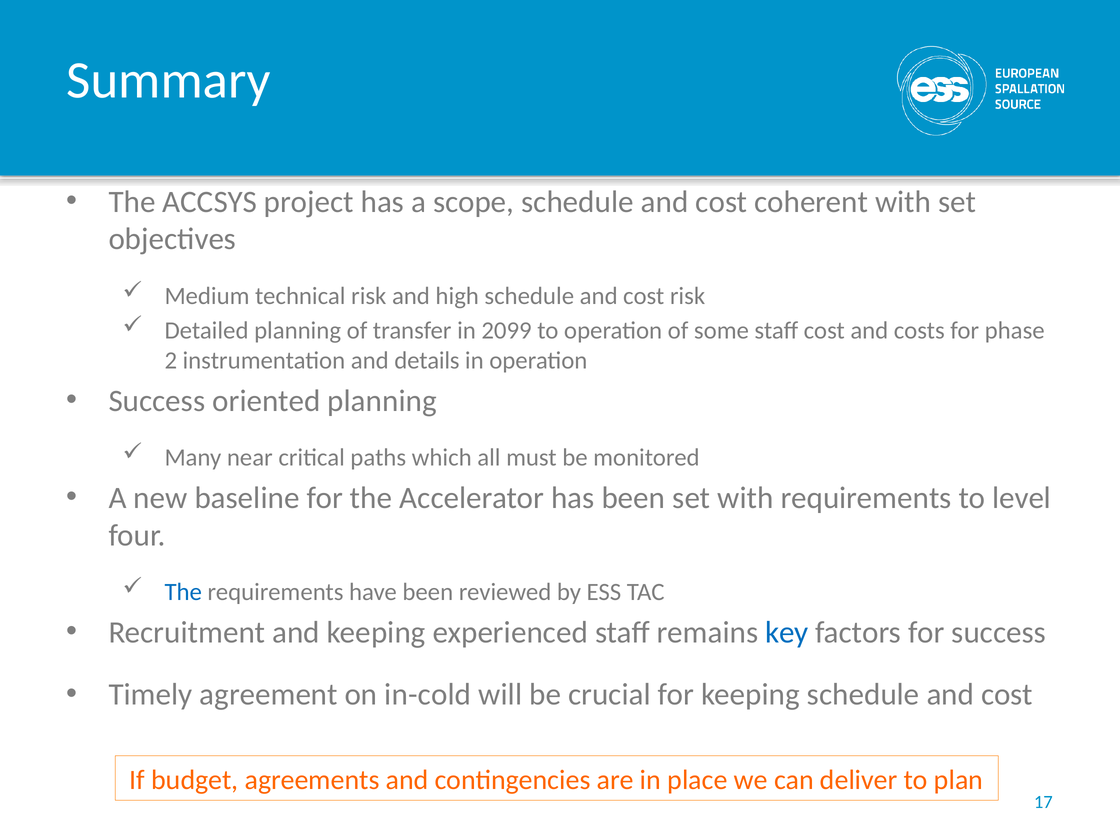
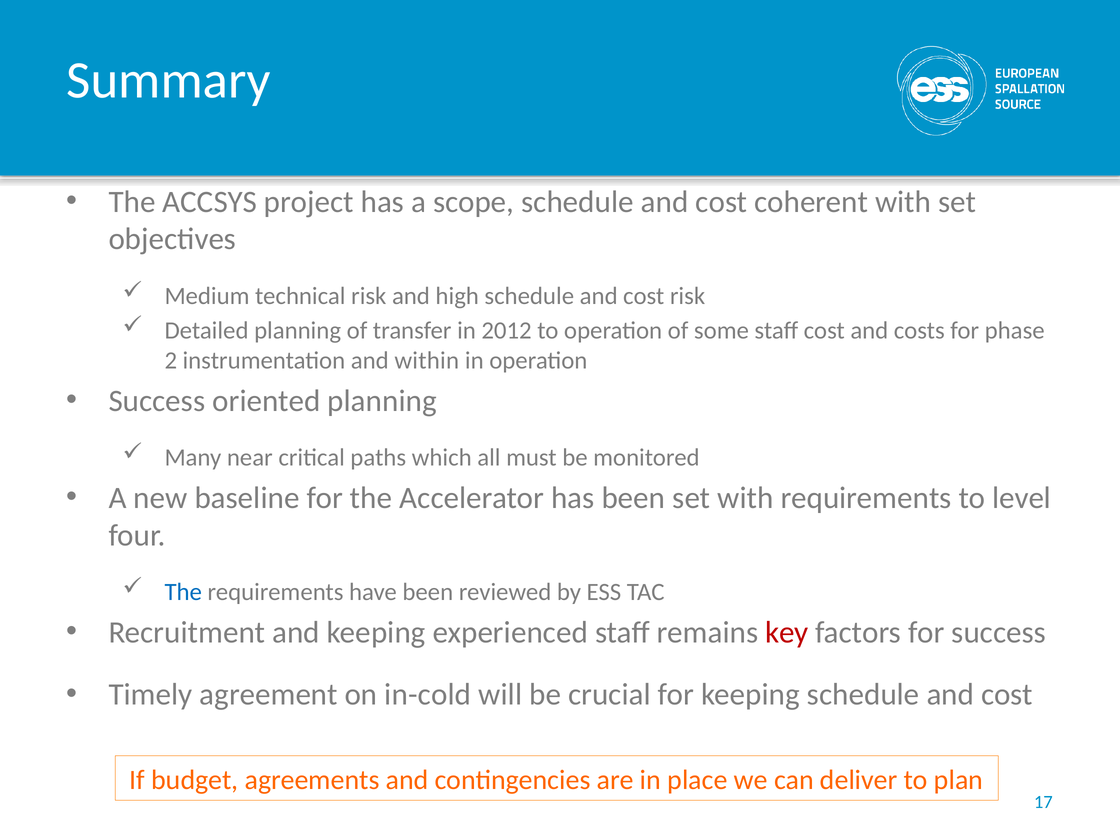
2099: 2099 -> 2012
details: details -> within
key colour: blue -> red
